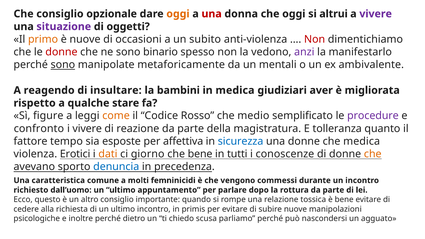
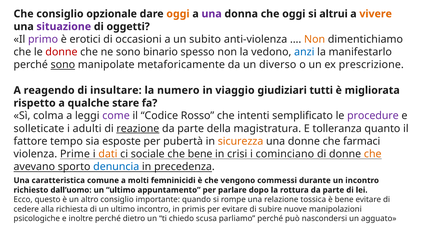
una at (212, 14) colour: red -> purple
vivere at (376, 14) colour: purple -> orange
primo colour: orange -> purple
è nuove: nuove -> erotici
Non at (315, 39) colour: red -> orange
anzi colour: purple -> blue
mentali: mentali -> diverso
ambivalente: ambivalente -> prescrizione
bambini: bambini -> numero
in medica: medica -> viaggio
aver: aver -> tutti
figure: figure -> colma
come colour: orange -> purple
medio: medio -> intenti
confronto: confronto -> solleticate
i vivere: vivere -> adulti
reazione underline: none -> present
affettiva: affettiva -> pubertà
sicurezza colour: blue -> orange
che medica: medica -> farmaci
Erotici: Erotici -> Prime
giorno: giorno -> sociale
tutti: tutti -> crisi
conoscenze: conoscenze -> cominciano
